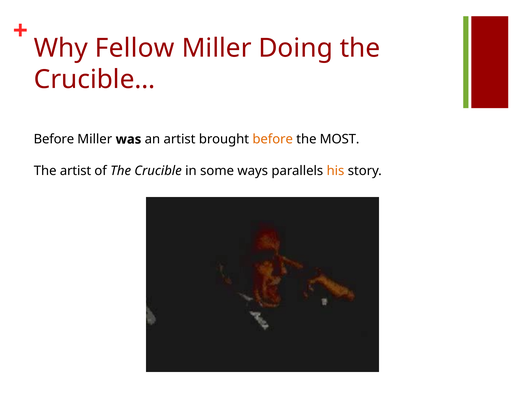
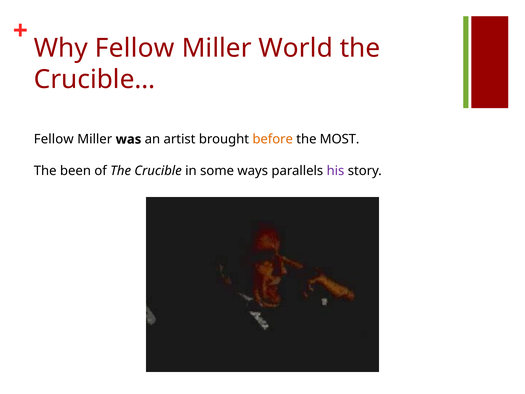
Doing: Doing -> World
Before at (54, 139): Before -> Fellow
The artist: artist -> been
his colour: orange -> purple
